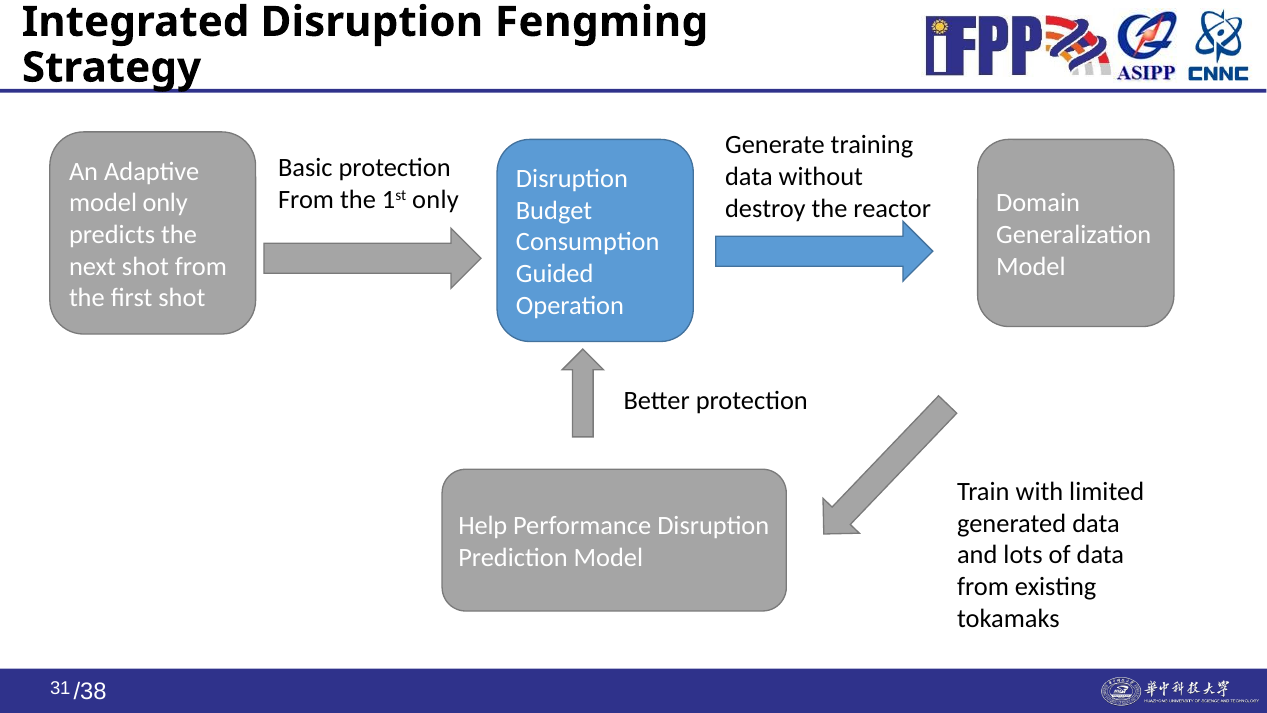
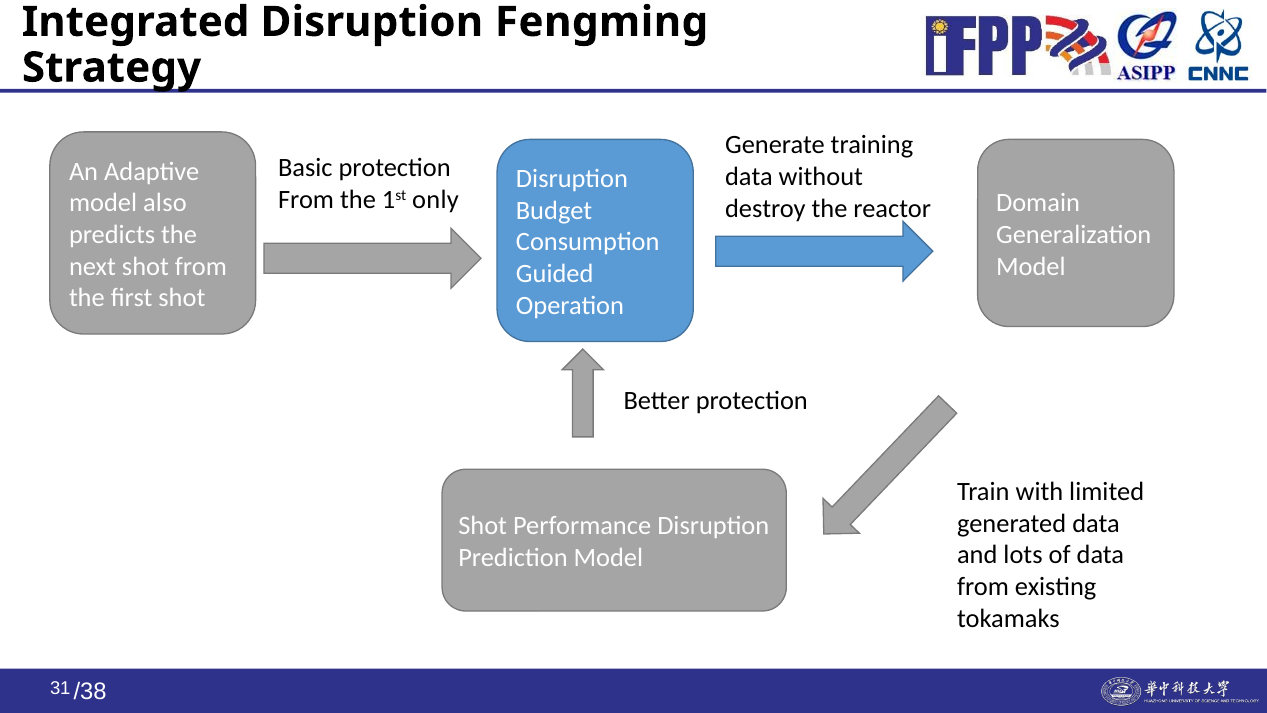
model only: only -> also
Help at (483, 526): Help -> Shot
